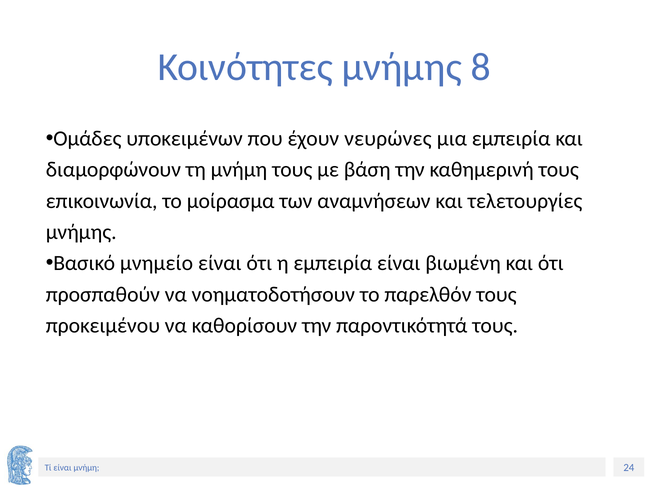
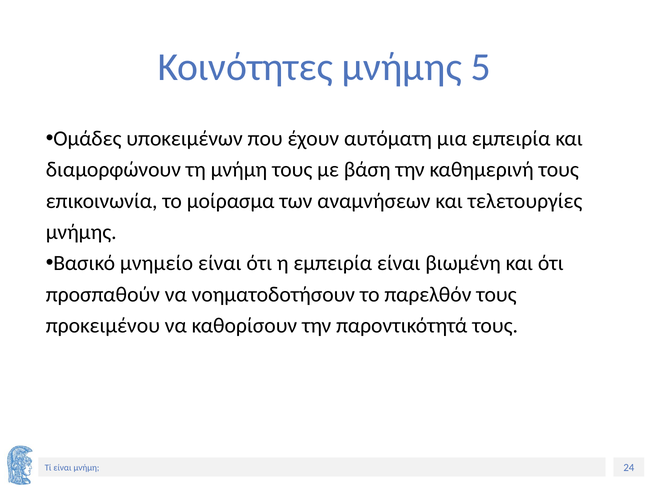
8: 8 -> 5
νευρώνες: νευρώνες -> αυτόματη
